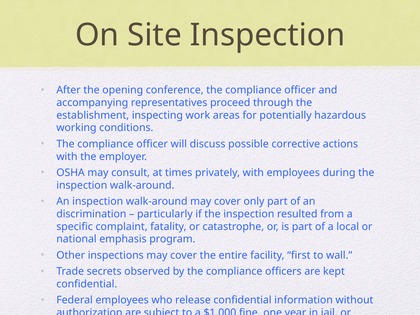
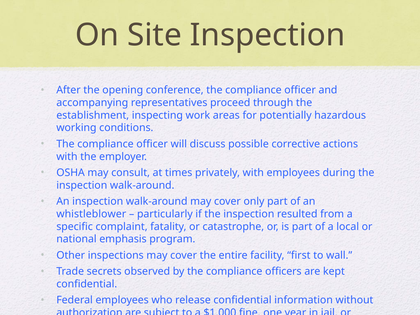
discrimination: discrimination -> whistleblower
